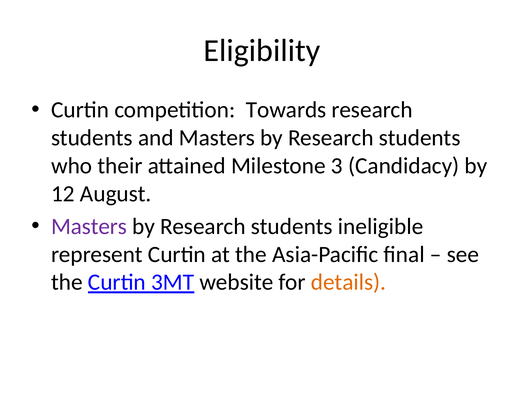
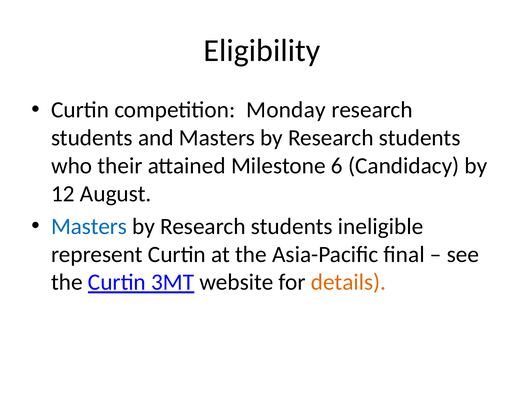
Towards: Towards -> Monday
3: 3 -> 6
Masters at (89, 226) colour: purple -> blue
